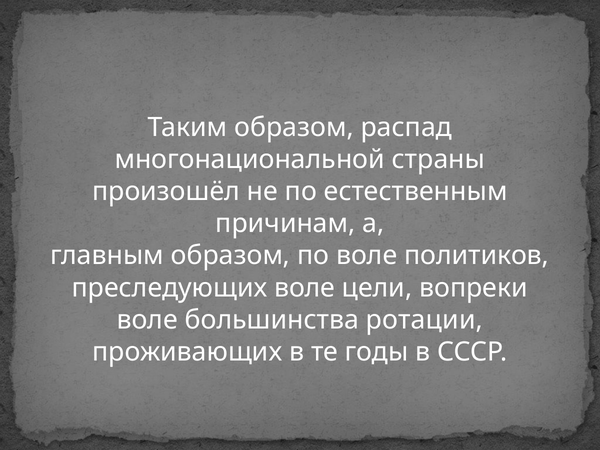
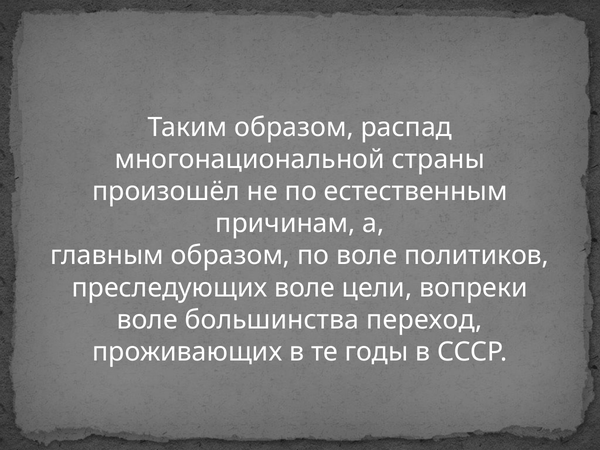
ротации: ротации -> переход
